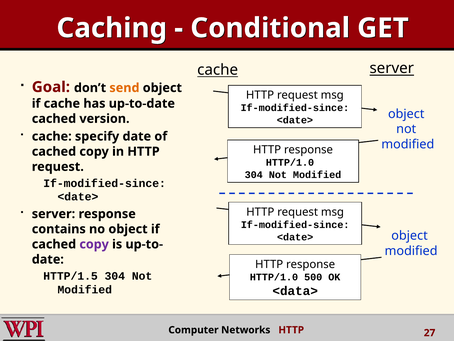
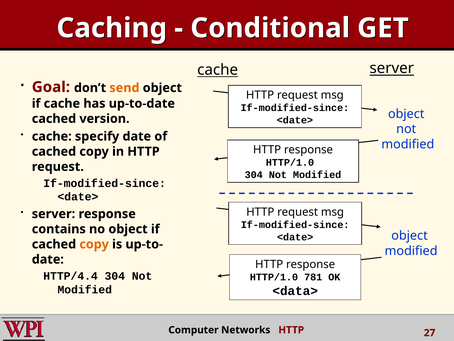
copy at (94, 244) colour: purple -> orange
HTTP/1.5: HTTP/1.5 -> HTTP/4.4
500: 500 -> 781
